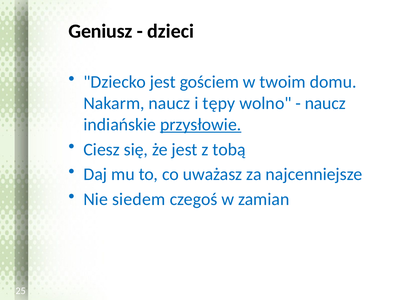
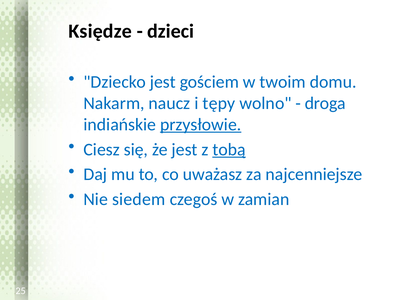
Geniusz: Geniusz -> Księdze
naucz at (325, 103): naucz -> droga
tobą underline: none -> present
